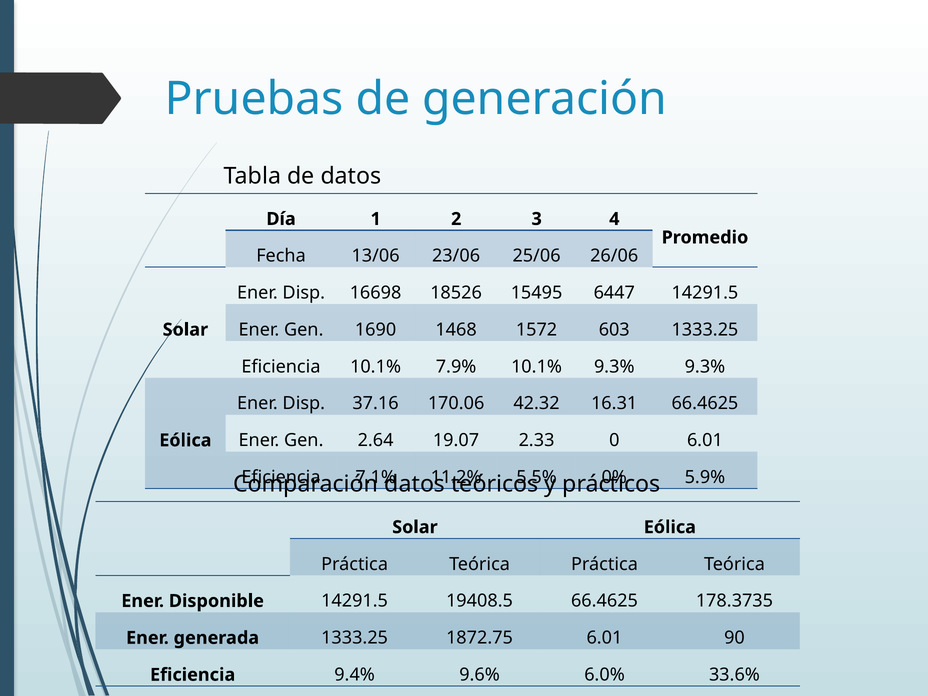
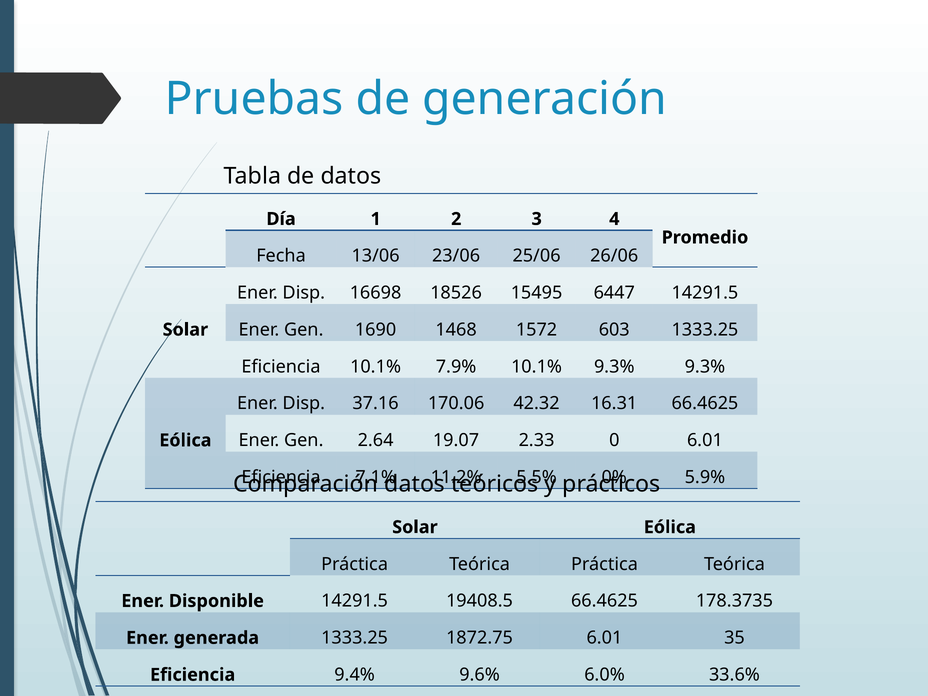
90: 90 -> 35
